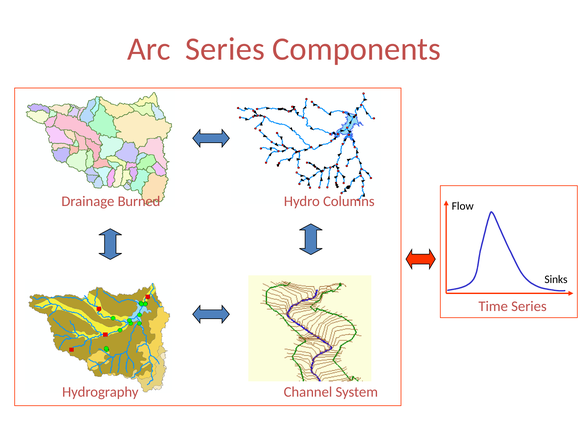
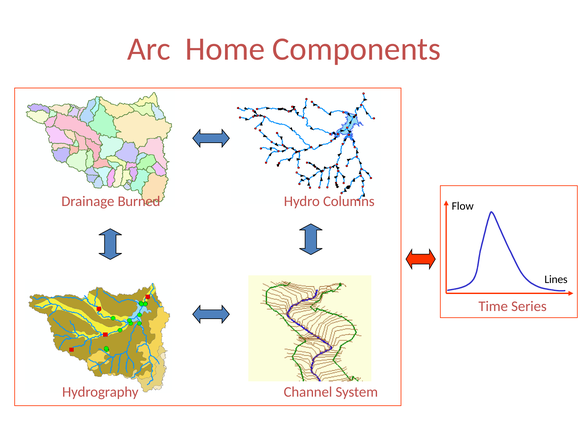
Arc Series: Series -> Home
Sinks: Sinks -> Lines
